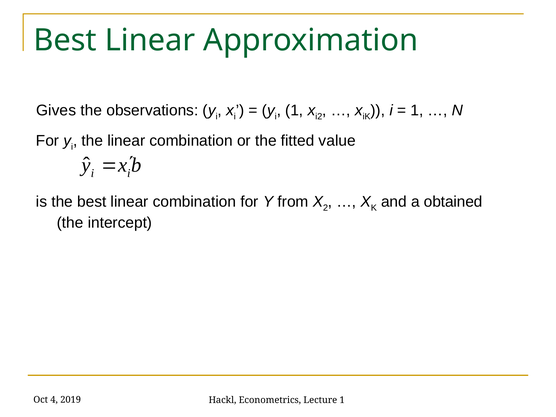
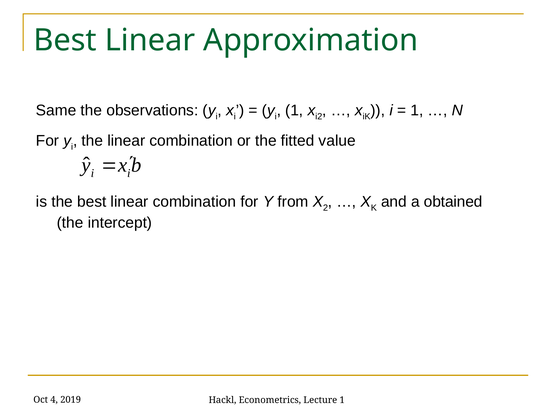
Gives: Gives -> Same
